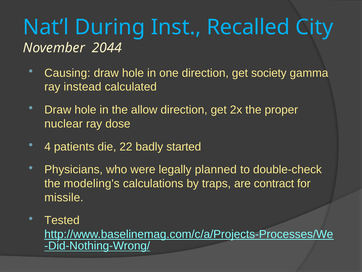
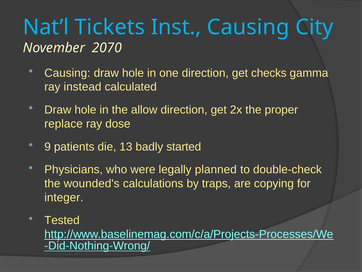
During: During -> Tickets
Inst Recalled: Recalled -> Causing
2044: 2044 -> 2070
society: society -> checks
nuclear: nuclear -> replace
4: 4 -> 9
22: 22 -> 13
modeling's: modeling's -> wounded's
contract: contract -> copying
missile: missile -> integer
